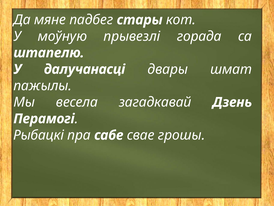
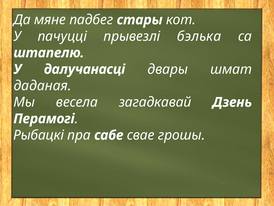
моўную: моўную -> пачуцці
горада: горада -> бэлька
пажылы: пажылы -> даданая
